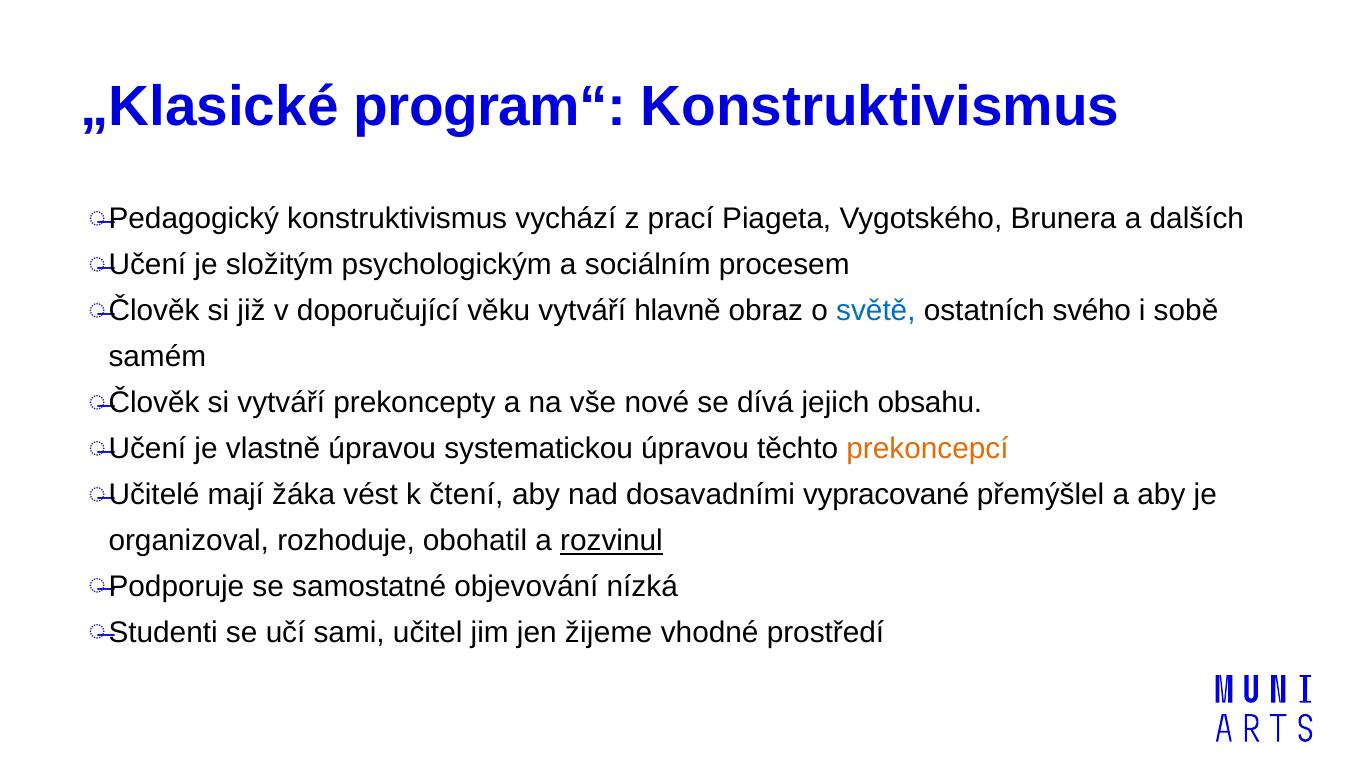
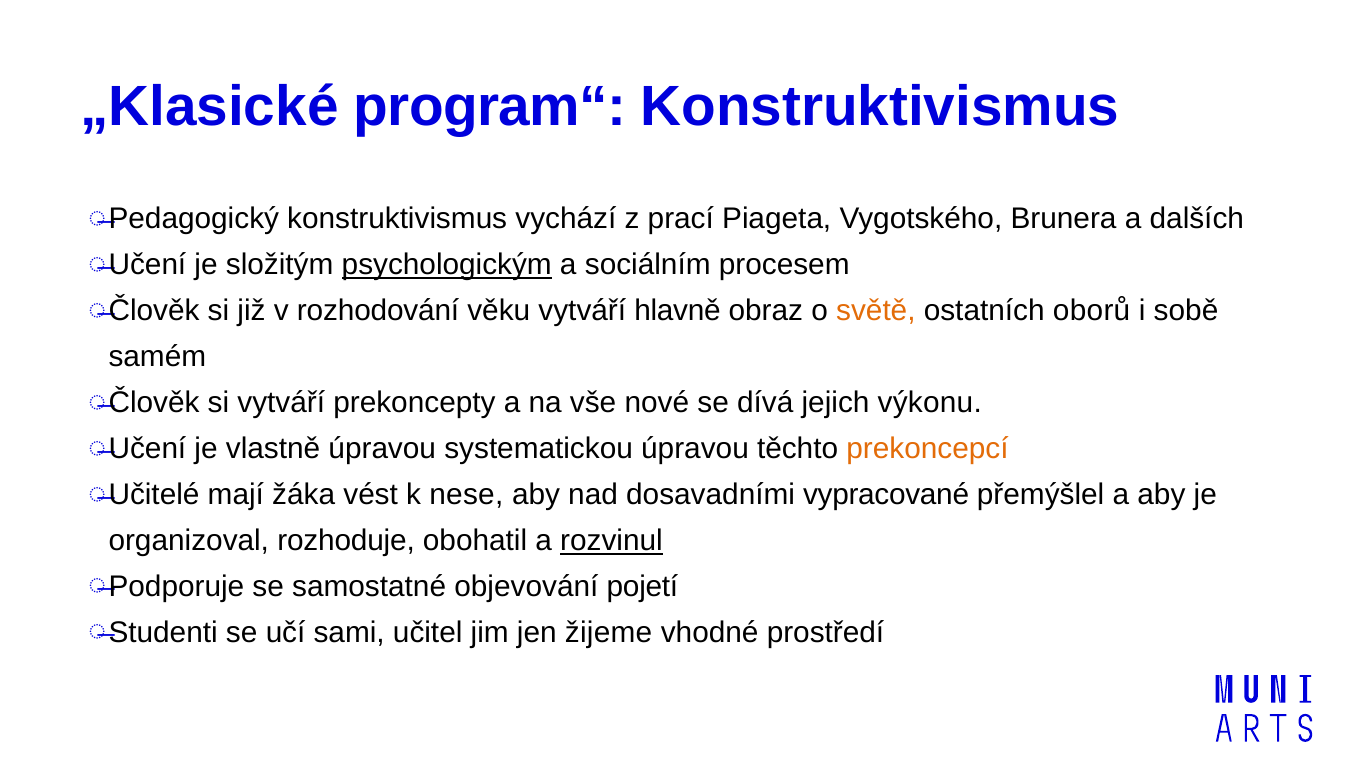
psychologickým underline: none -> present
doporučující: doporučující -> rozhodování
světě colour: blue -> orange
svého: svého -> oborů
obsahu: obsahu -> výkonu
čtení: čtení -> nese
nízká: nízká -> pojetí
